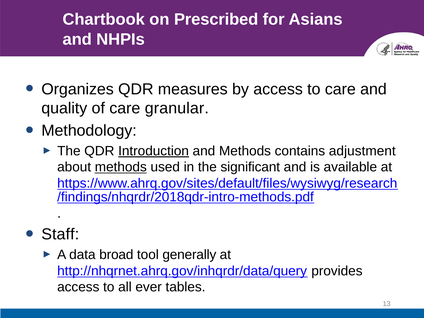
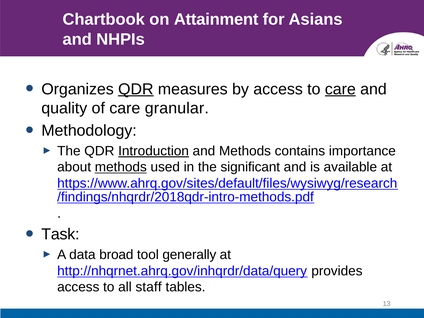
Prescribed: Prescribed -> Attainment
QDR at (136, 89) underline: none -> present
care at (340, 89) underline: none -> present
adjustment: adjustment -> importance
Staff: Staff -> Task
ever: ever -> staff
